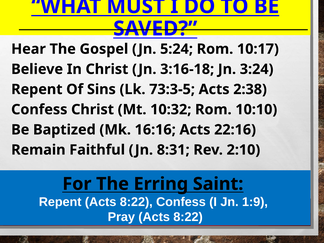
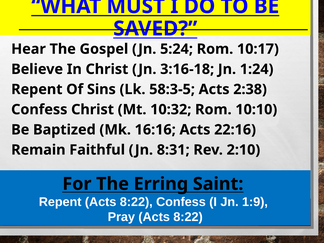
3:24: 3:24 -> 1:24
73:3-5: 73:3-5 -> 58:3-5
